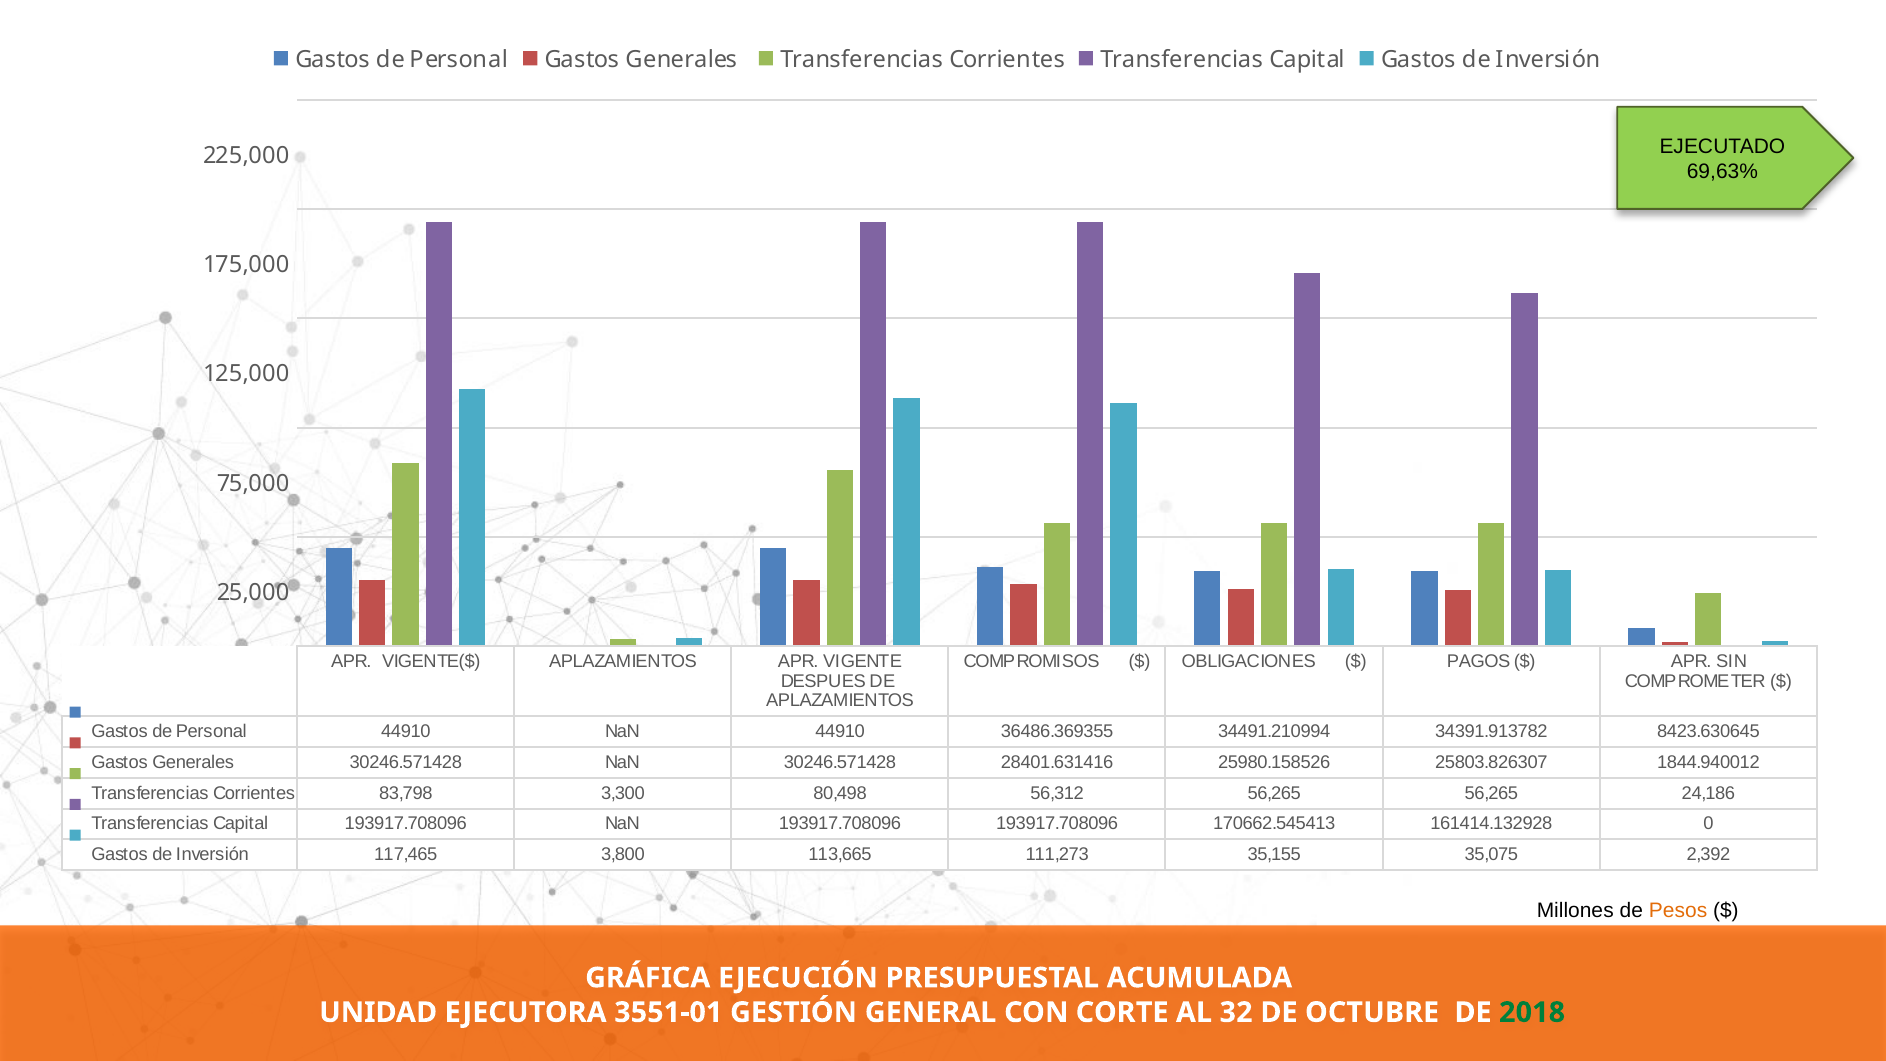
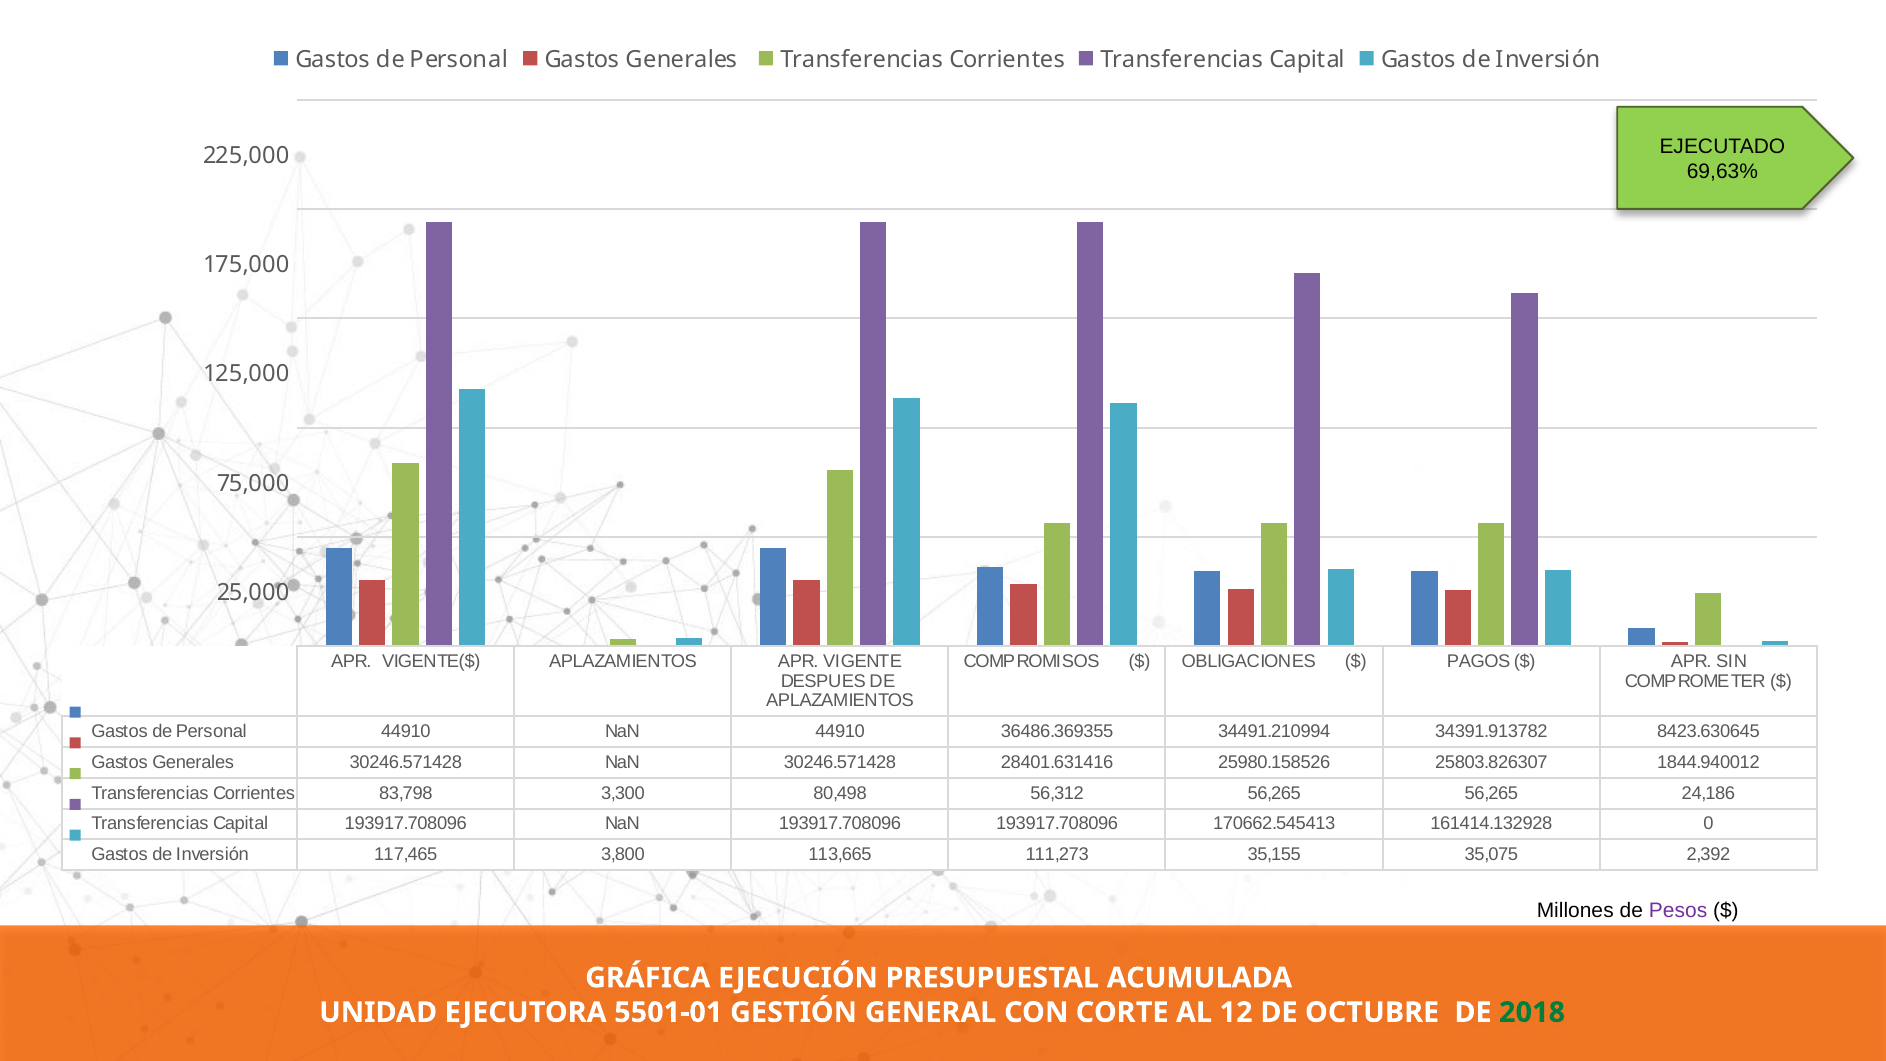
Pesos colour: orange -> purple
3551-01: 3551-01 -> 5501-01
32: 32 -> 12
